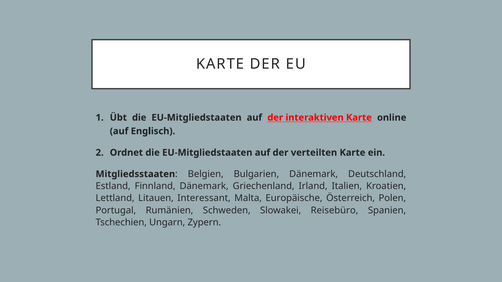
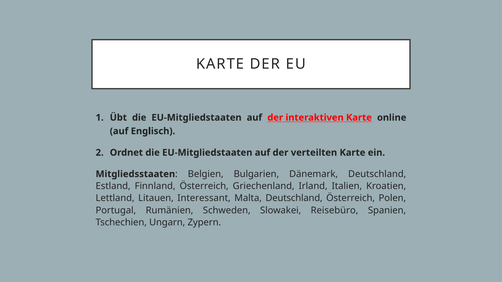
Finnland Dänemark: Dänemark -> Österreich
Malta Europäische: Europäische -> Deutschland
